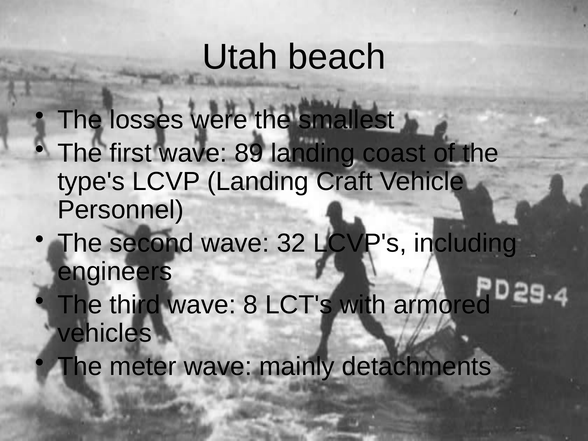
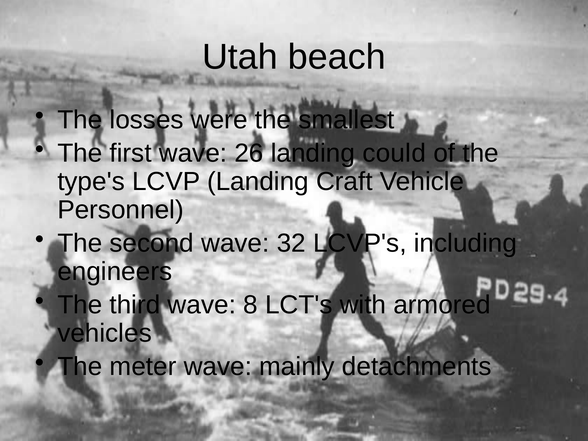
89: 89 -> 26
coast: coast -> could
